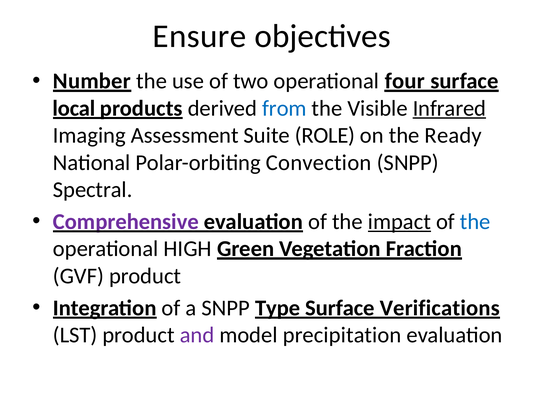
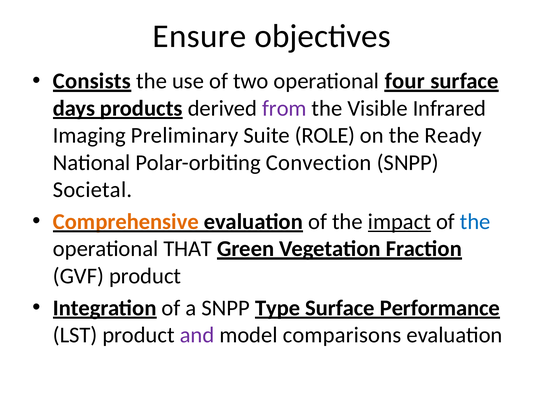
Number: Number -> Consists
local: local -> days
from colour: blue -> purple
Infrared underline: present -> none
Assessment: Assessment -> Preliminary
Spectral: Spectral -> Societal
Comprehensive colour: purple -> orange
HIGH: HIGH -> THAT
Verifications: Verifications -> Performance
precipitation: precipitation -> comparisons
